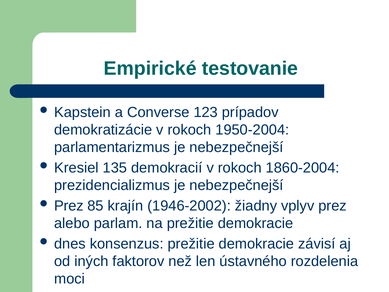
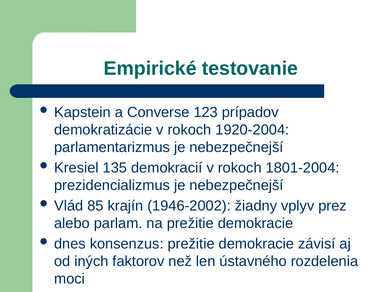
1950-2004: 1950-2004 -> 1920-2004
1860-2004: 1860-2004 -> 1801-2004
Prez at (69, 206): Prez -> Vlád
